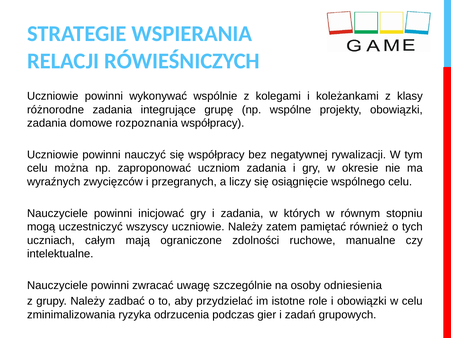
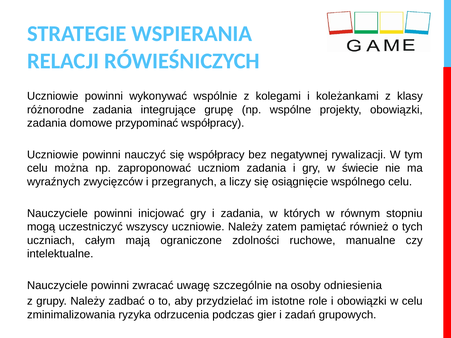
rozpoznania: rozpoznania -> przypominać
okresie: okresie -> świecie
